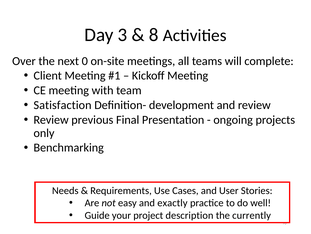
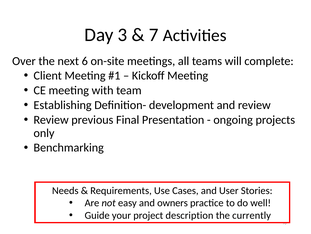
8: 8 -> 7
0: 0 -> 6
Satisfaction: Satisfaction -> Establishing
exactly: exactly -> owners
